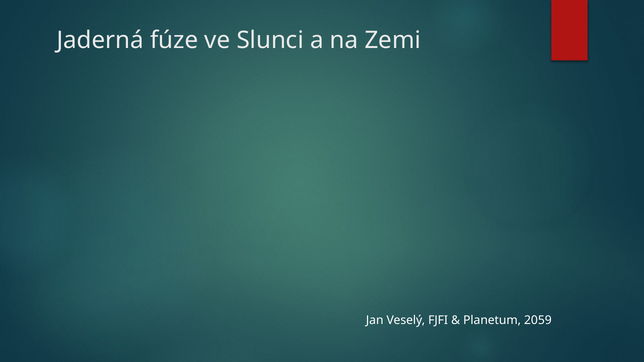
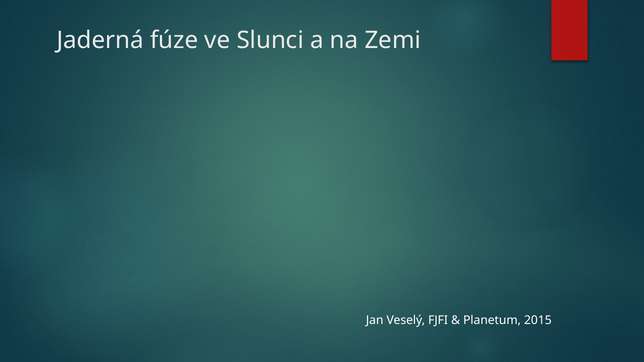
2059: 2059 -> 2015
